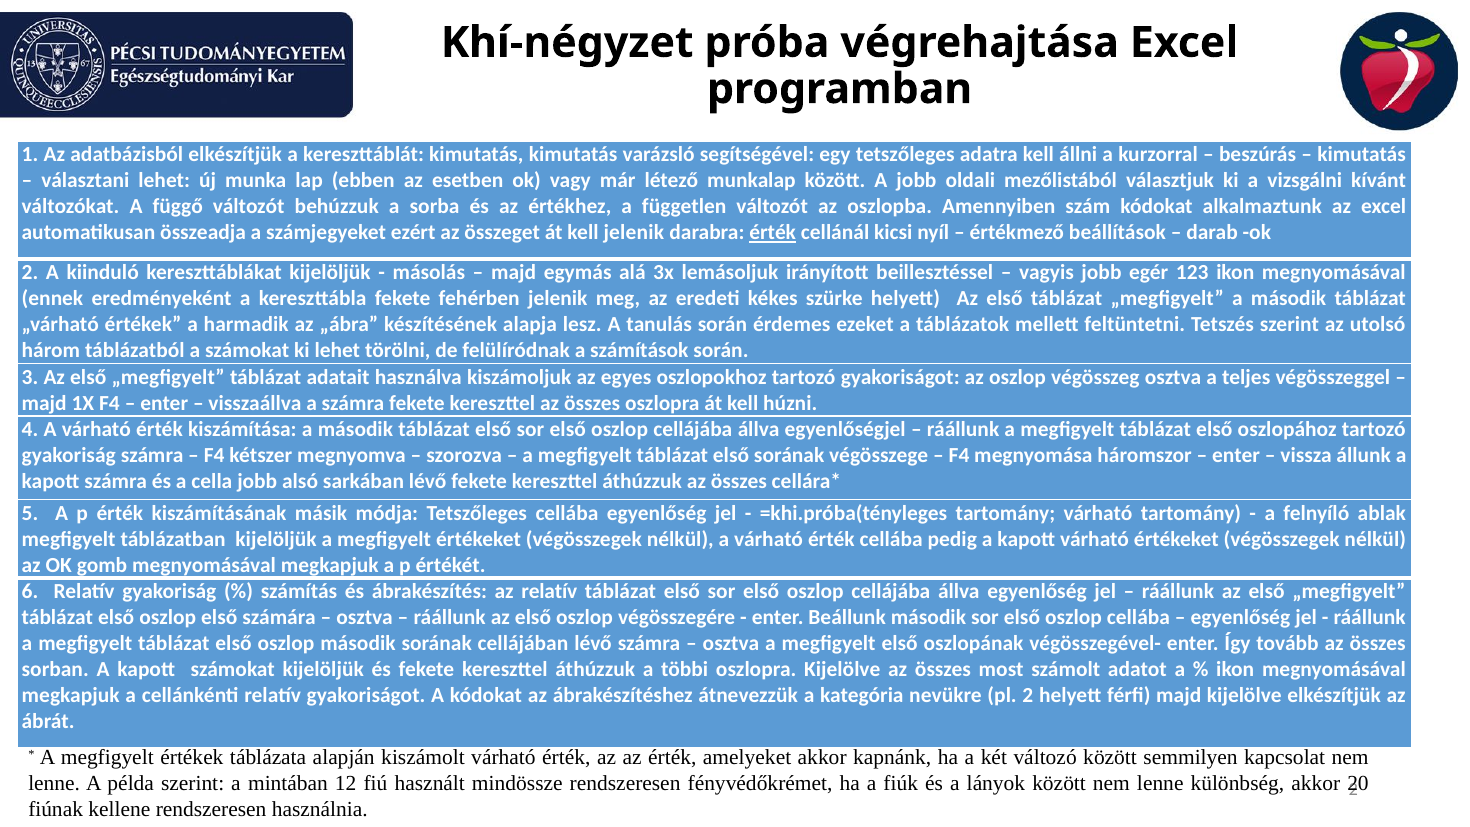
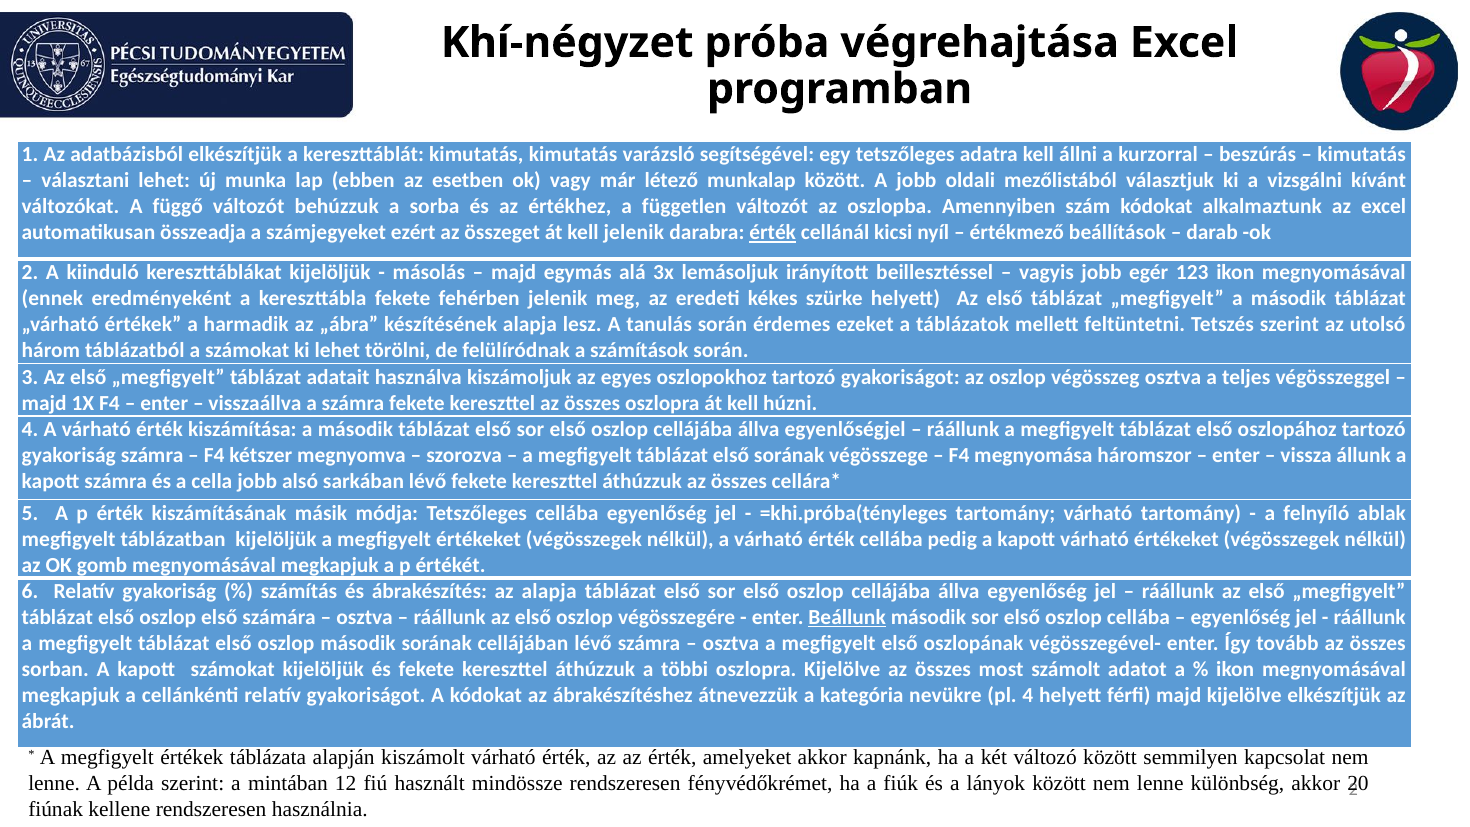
az relatív: relatív -> alapja
Beállunk underline: none -> present
pl 2: 2 -> 4
